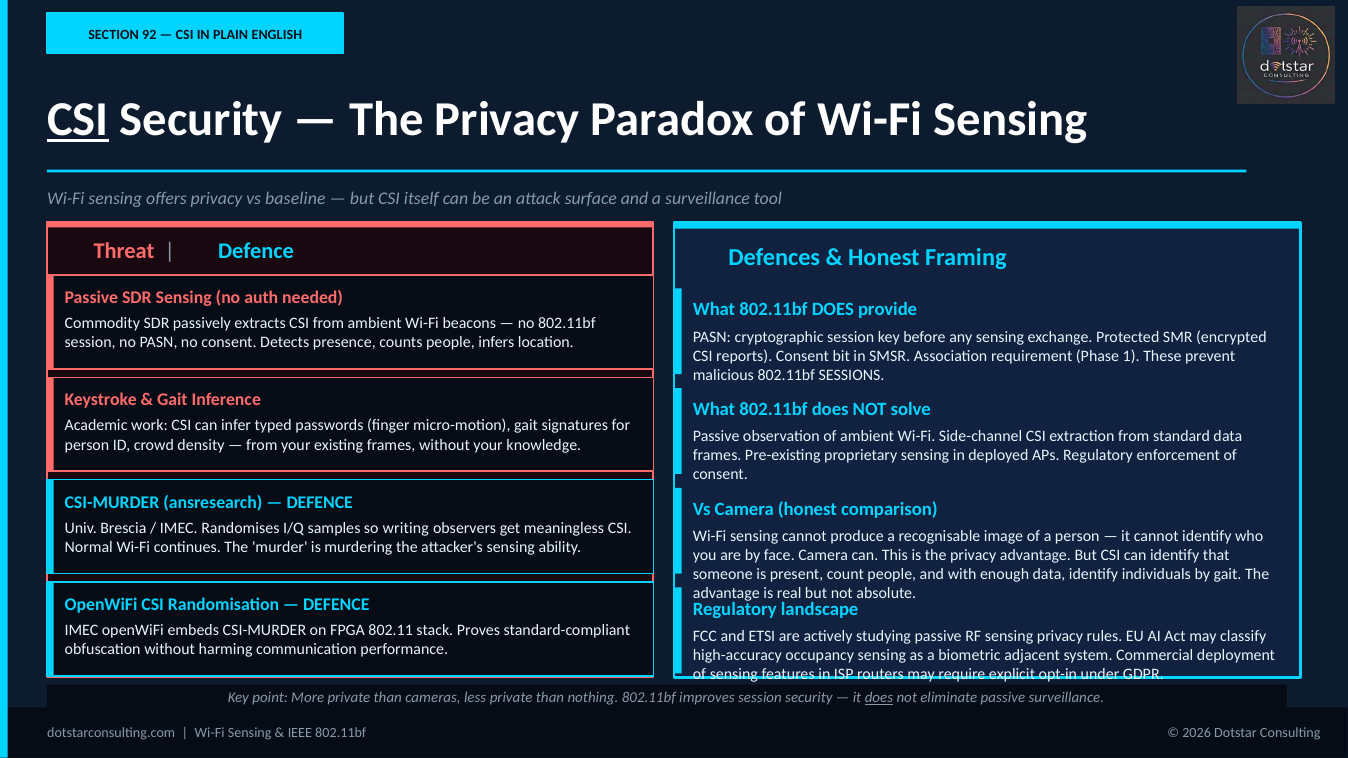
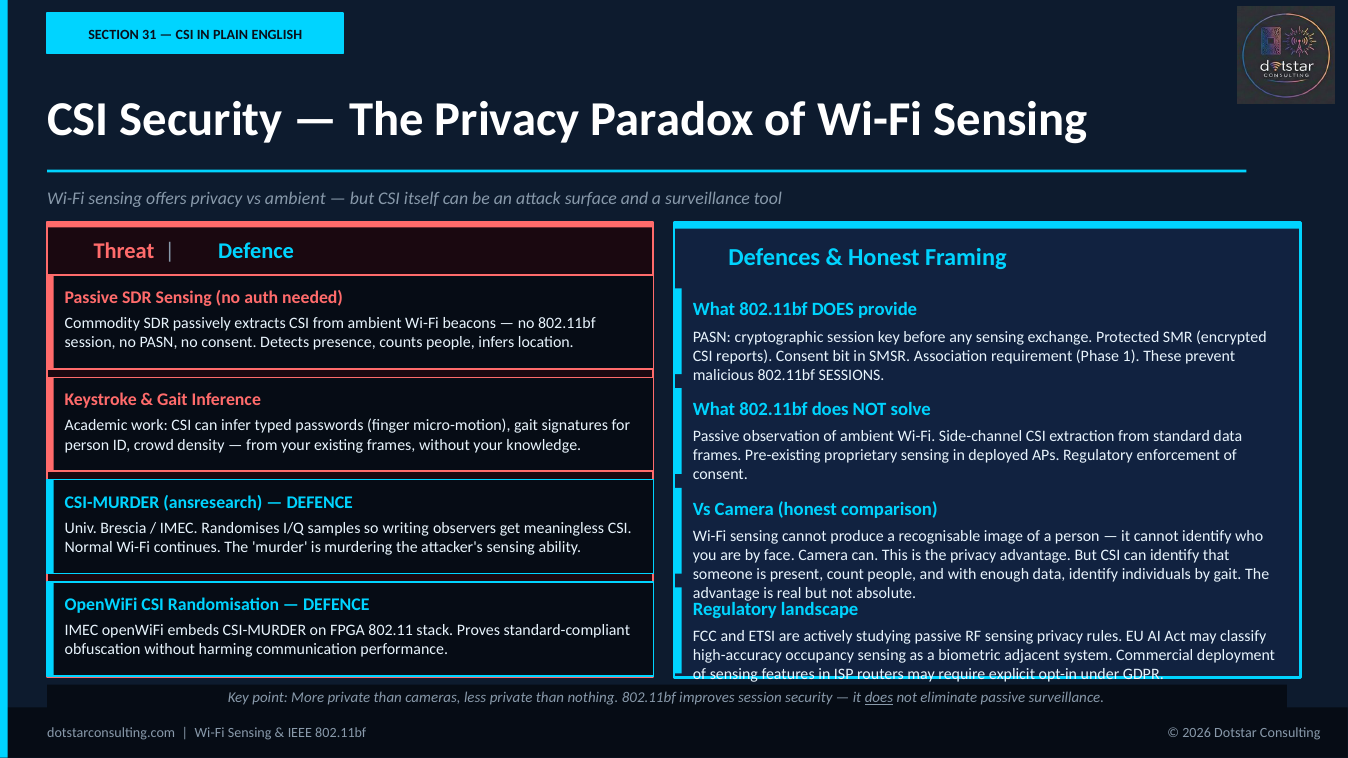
92: 92 -> 31
CSI at (78, 119) underline: present -> none
vs baseline: baseline -> ambient
